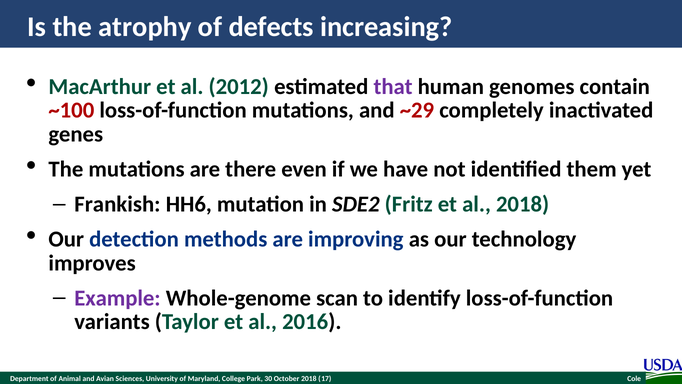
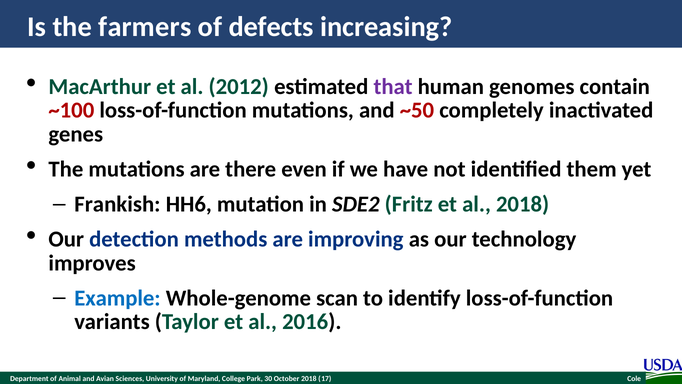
atrophy: atrophy -> farmers
~29: ~29 -> ~50
Example colour: purple -> blue
